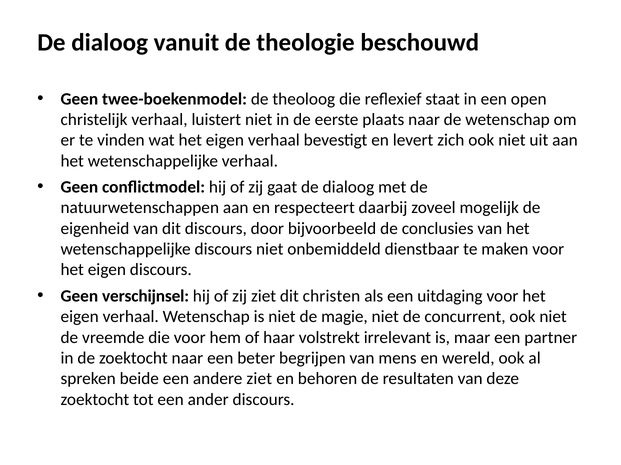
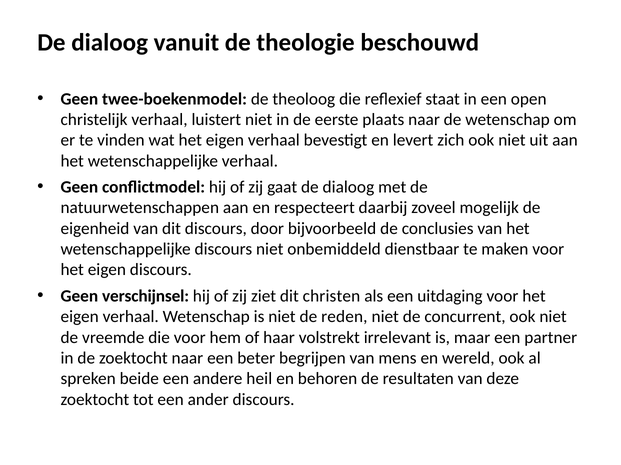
magie: magie -> reden
andere ziet: ziet -> heil
